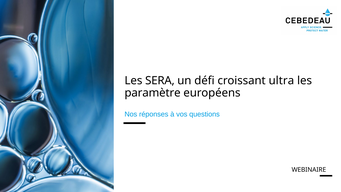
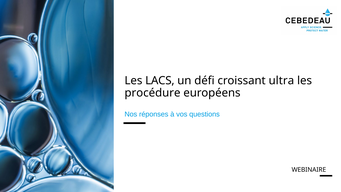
SERA: SERA -> LACS
paramètre: paramètre -> procédure
